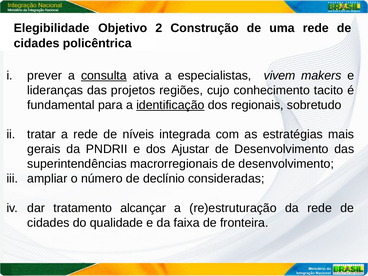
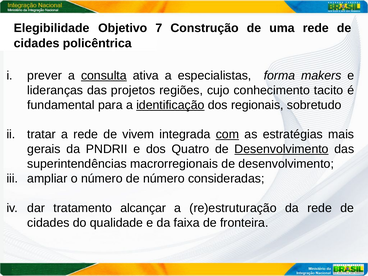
2: 2 -> 7
vivem: vivem -> forma
níveis: níveis -> vivem
com underline: none -> present
Ajustar: Ajustar -> Quatro
Desenvolvimento at (282, 149) underline: none -> present
de declínio: declínio -> número
